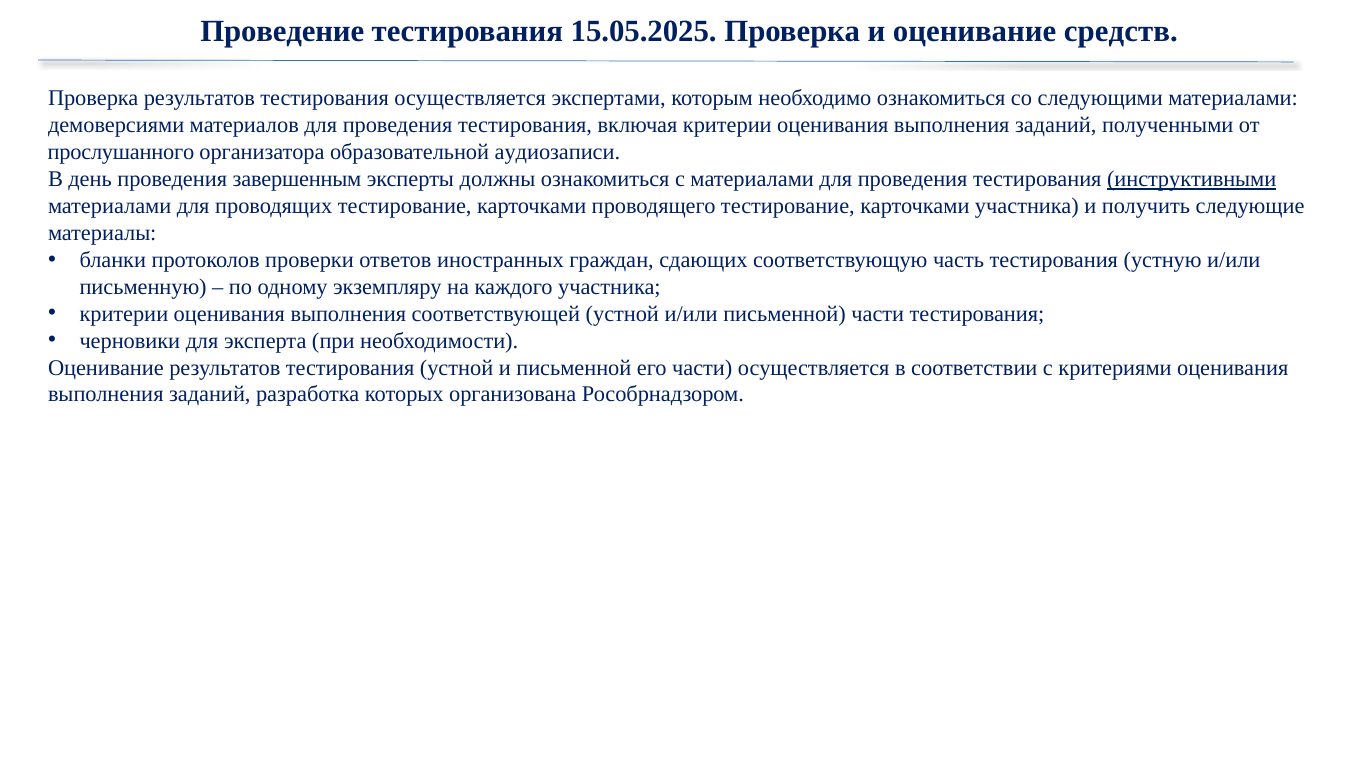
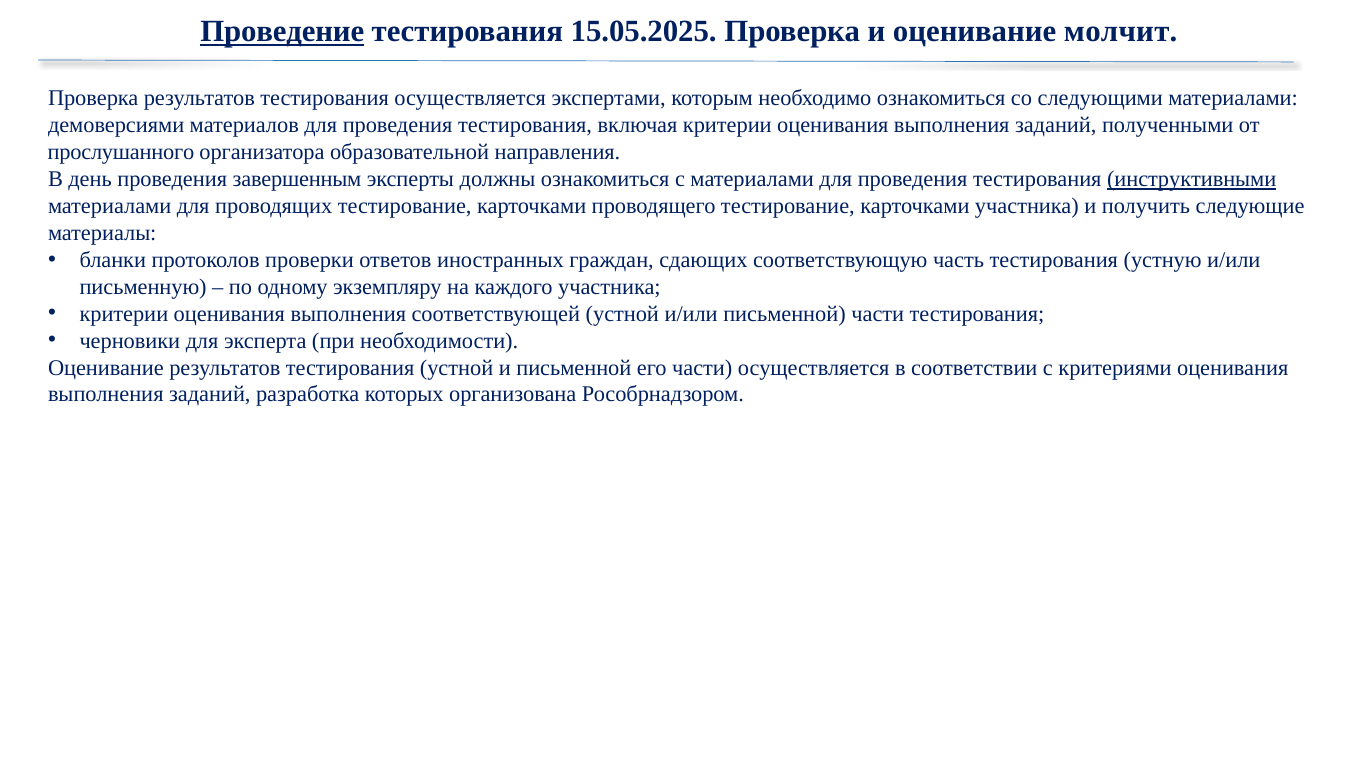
Проведение underline: none -> present
средств: средств -> молчит
аудиозаписи: аудиозаписи -> направления
